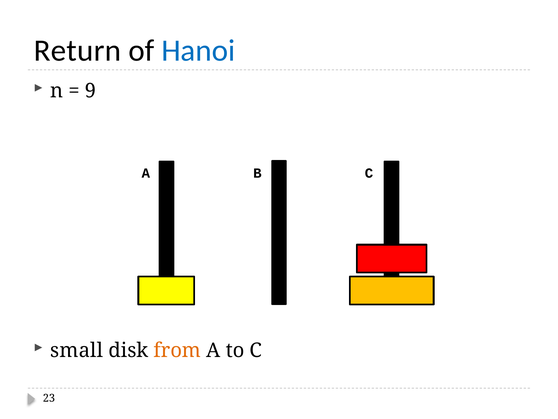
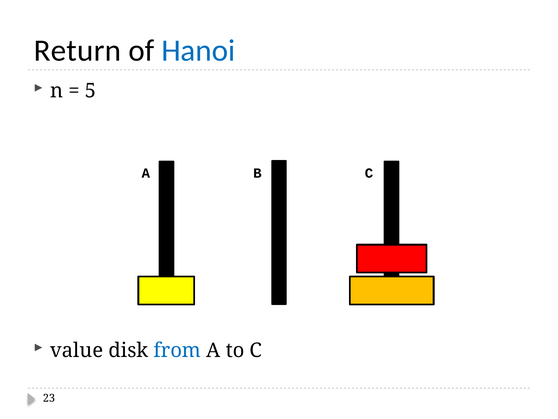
9: 9 -> 5
small: small -> value
from colour: orange -> blue
